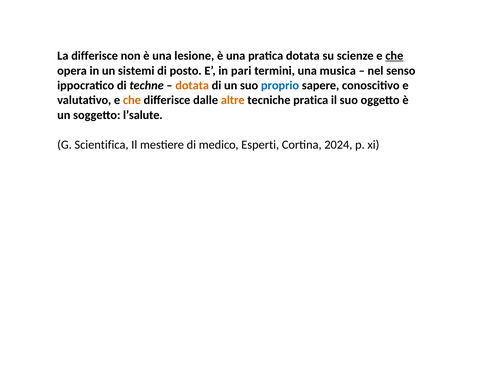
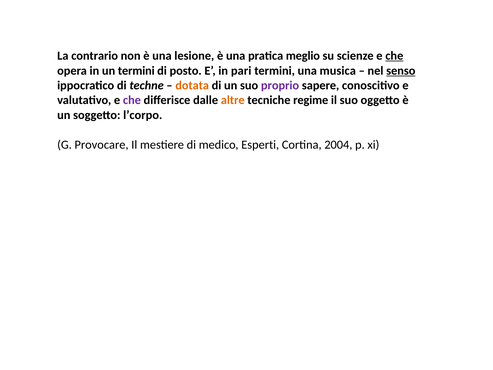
La differisce: differisce -> contrario
pratica dotata: dotata -> meglio
un sistemi: sistemi -> termini
senso underline: none -> present
proprio colour: blue -> purple
che at (132, 100) colour: orange -> purple
tecniche pratica: pratica -> regime
l’salute: l’salute -> l’corpo
Scientifica: Scientifica -> Provocare
2024: 2024 -> 2004
